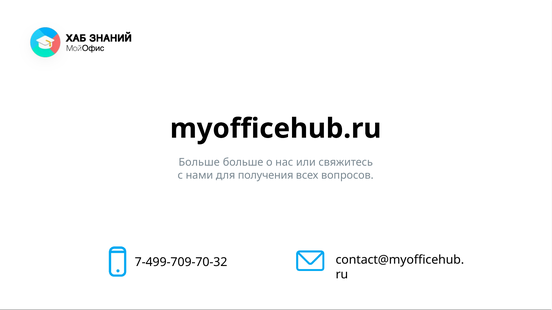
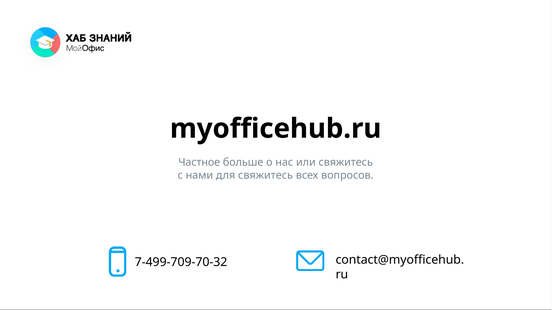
Больше at (199, 163): Больше -> Частное
для получения: получения -> свяжитесь
